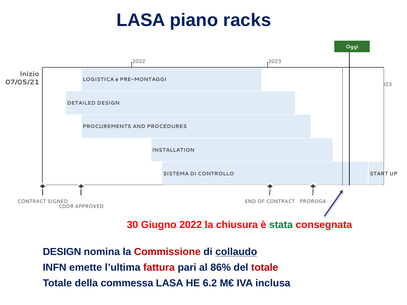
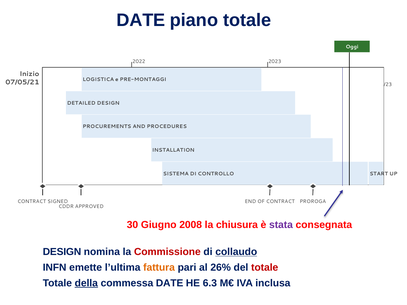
LASA at (141, 20): LASA -> DATE
piano racks: racks -> totale
Giugno 2022: 2022 -> 2008
stata colour: green -> purple
fattura colour: red -> orange
86%: 86% -> 26%
della underline: none -> present
commessa LASA: LASA -> DATE
6.2: 6.2 -> 6.3
